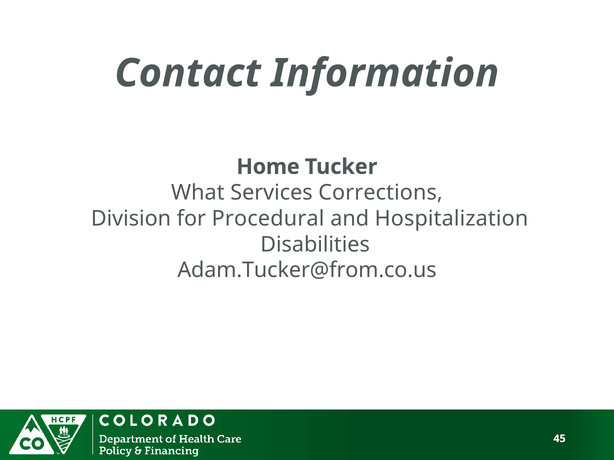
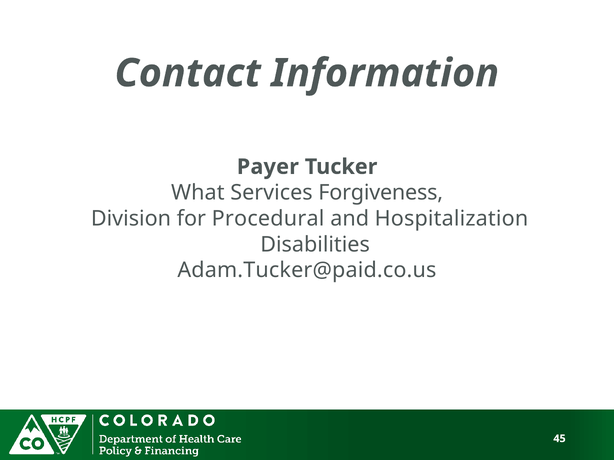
Home: Home -> Payer
Corrections: Corrections -> Forgiveness
Adam.Tucker@from.co.us: Adam.Tucker@from.co.us -> Adam.Tucker@paid.co.us
